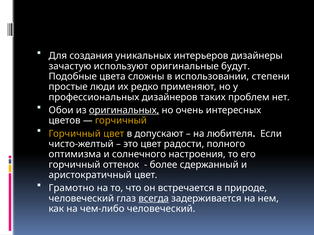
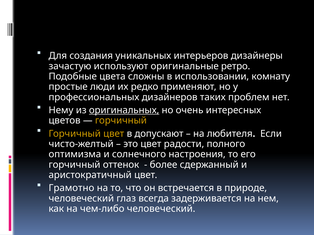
будут: будут -> ретро
степени: степени -> комнату
Обои: Обои -> Нему
всегда underline: present -> none
